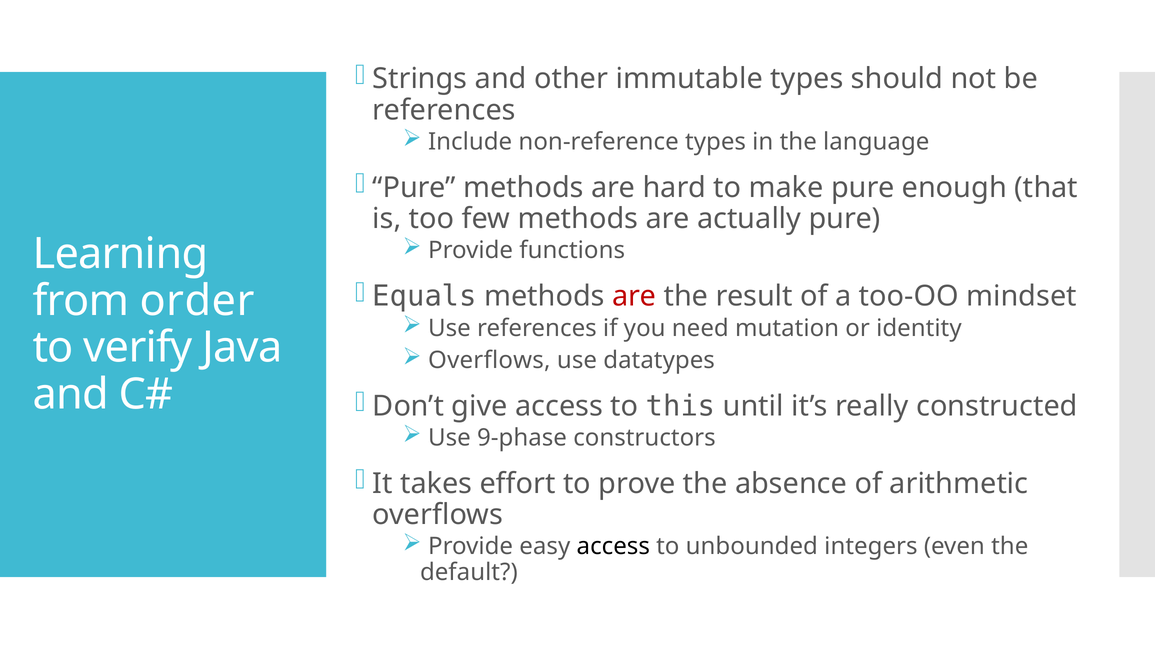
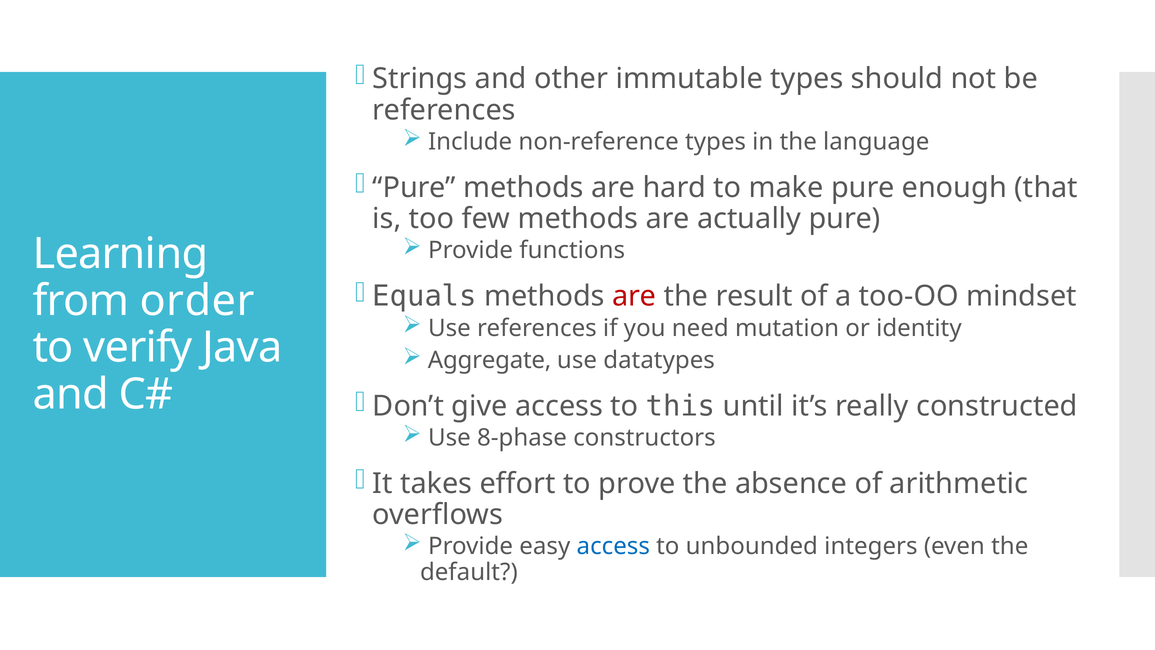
Overflows at (489, 360): Overflows -> Aggregate
9-phase: 9-phase -> 8-phase
access at (613, 546) colour: black -> blue
